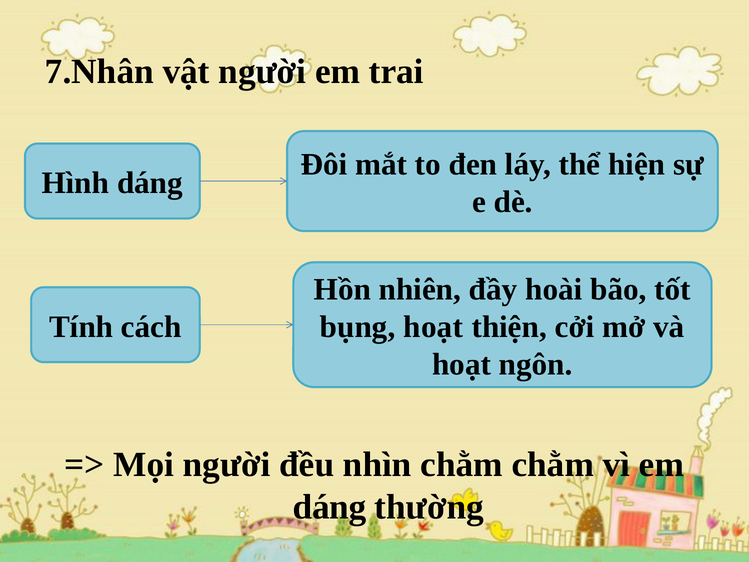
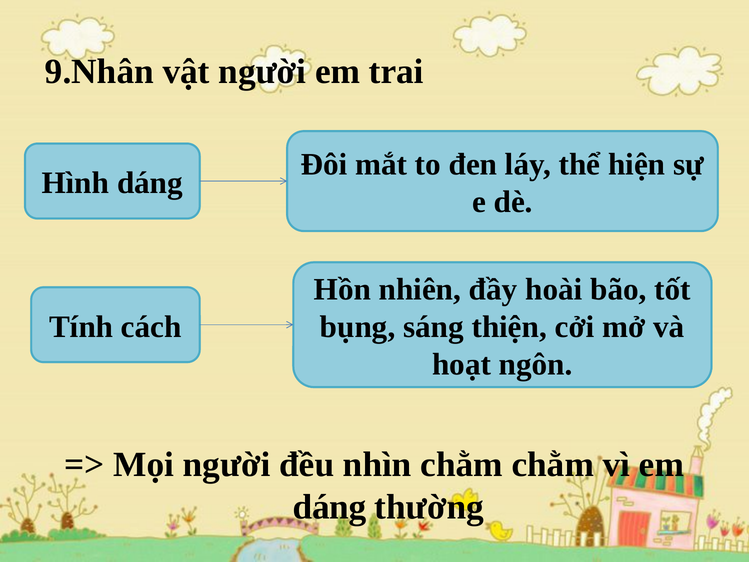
7.Nhân: 7.Nhân -> 9.Nhân
bụng hoạt: hoạt -> sáng
